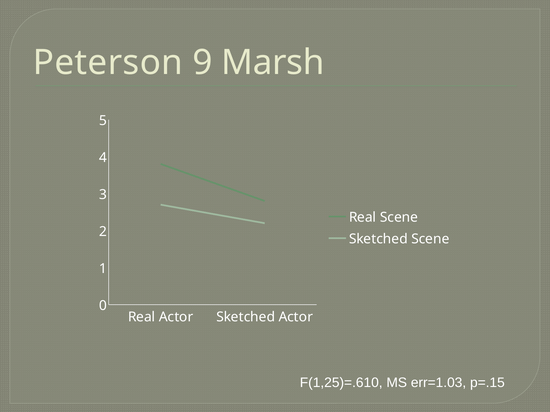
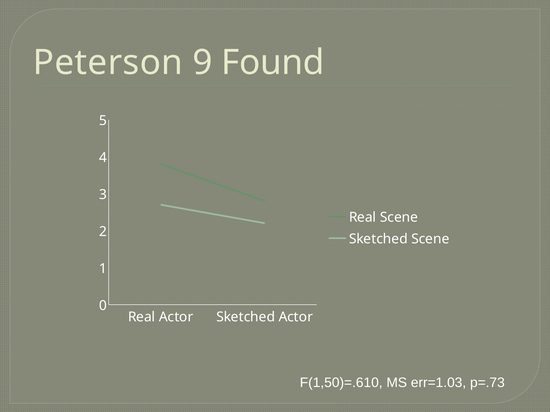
Marsh: Marsh -> Found
F(1,25)=.610: F(1,25)=.610 -> F(1,50)=.610
p=.15: p=.15 -> p=.73
